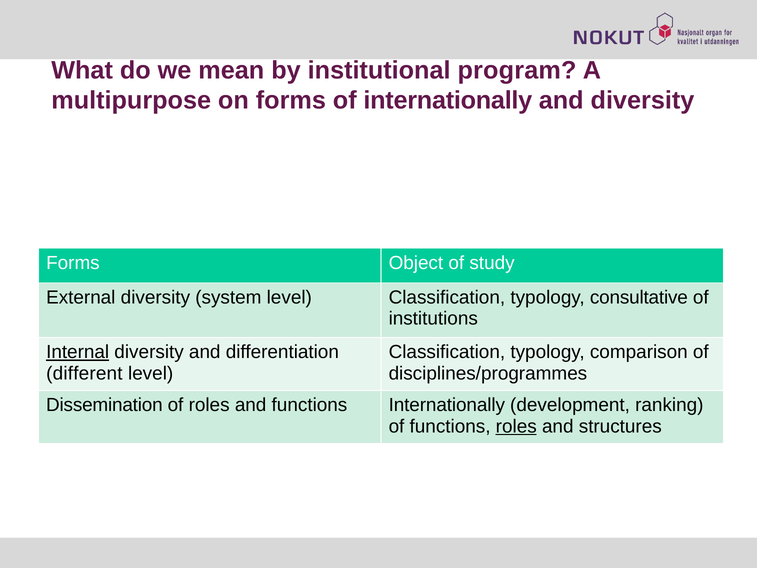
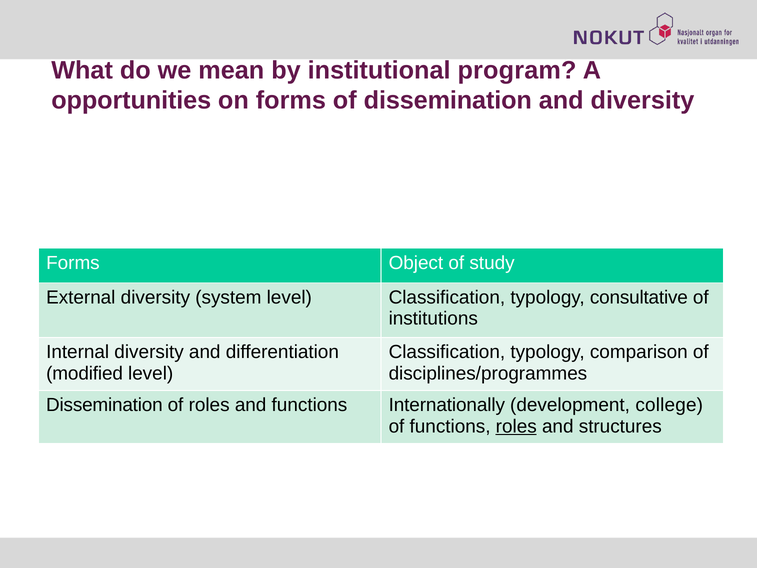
multipurpose: multipurpose -> opportunities
of internationally: internationally -> dissemination
Internal underline: present -> none
different: different -> modified
ranking: ranking -> college
